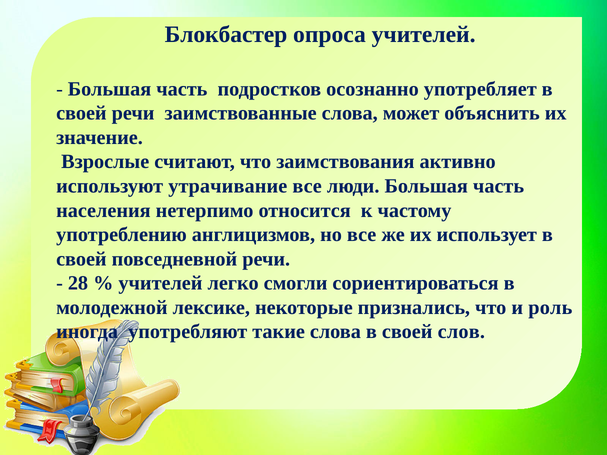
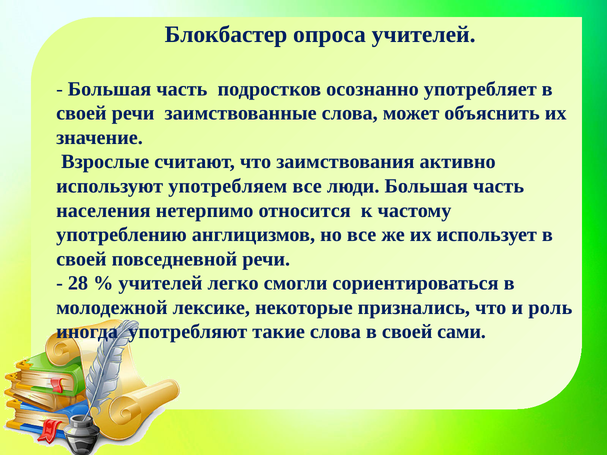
утрачивание: утрачивание -> употребляем
слов: слов -> сами
